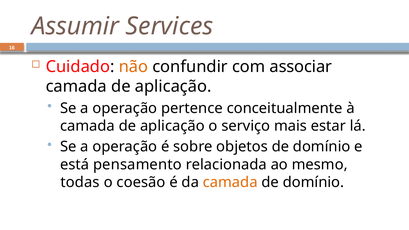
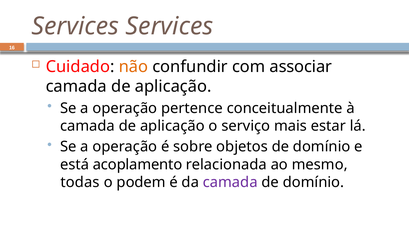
Assumir at (75, 26): Assumir -> Services
pensamento: pensamento -> acoplamento
coesão: coesão -> podem
camada at (230, 182) colour: orange -> purple
